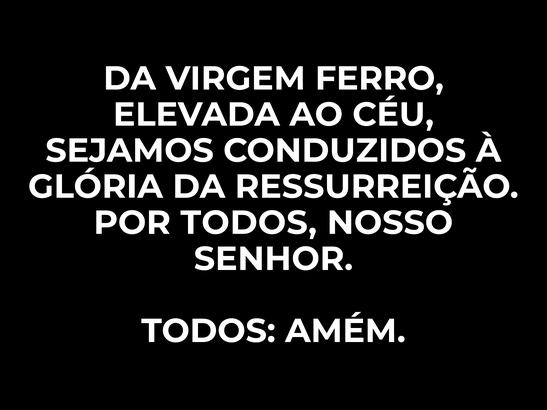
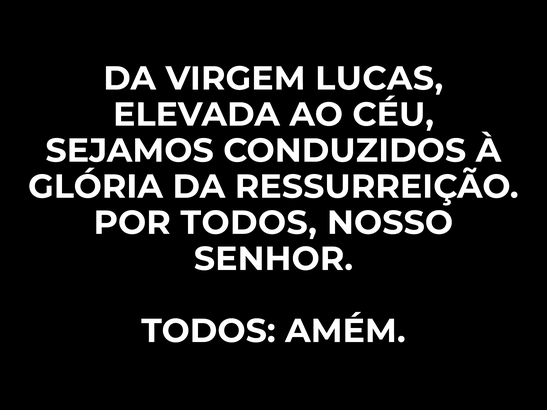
FERRO: FERRO -> LUCAS
